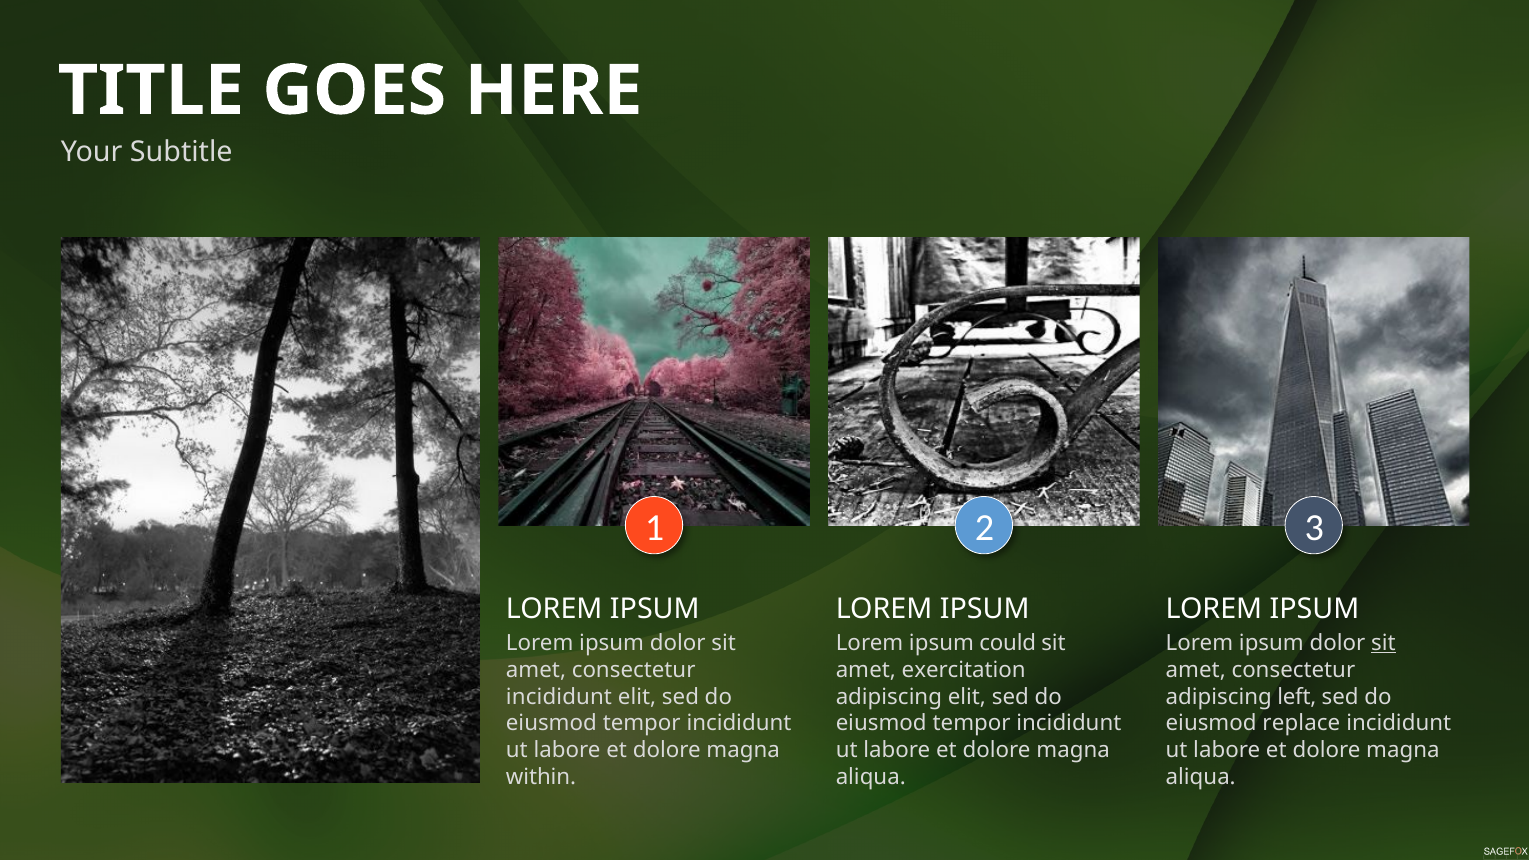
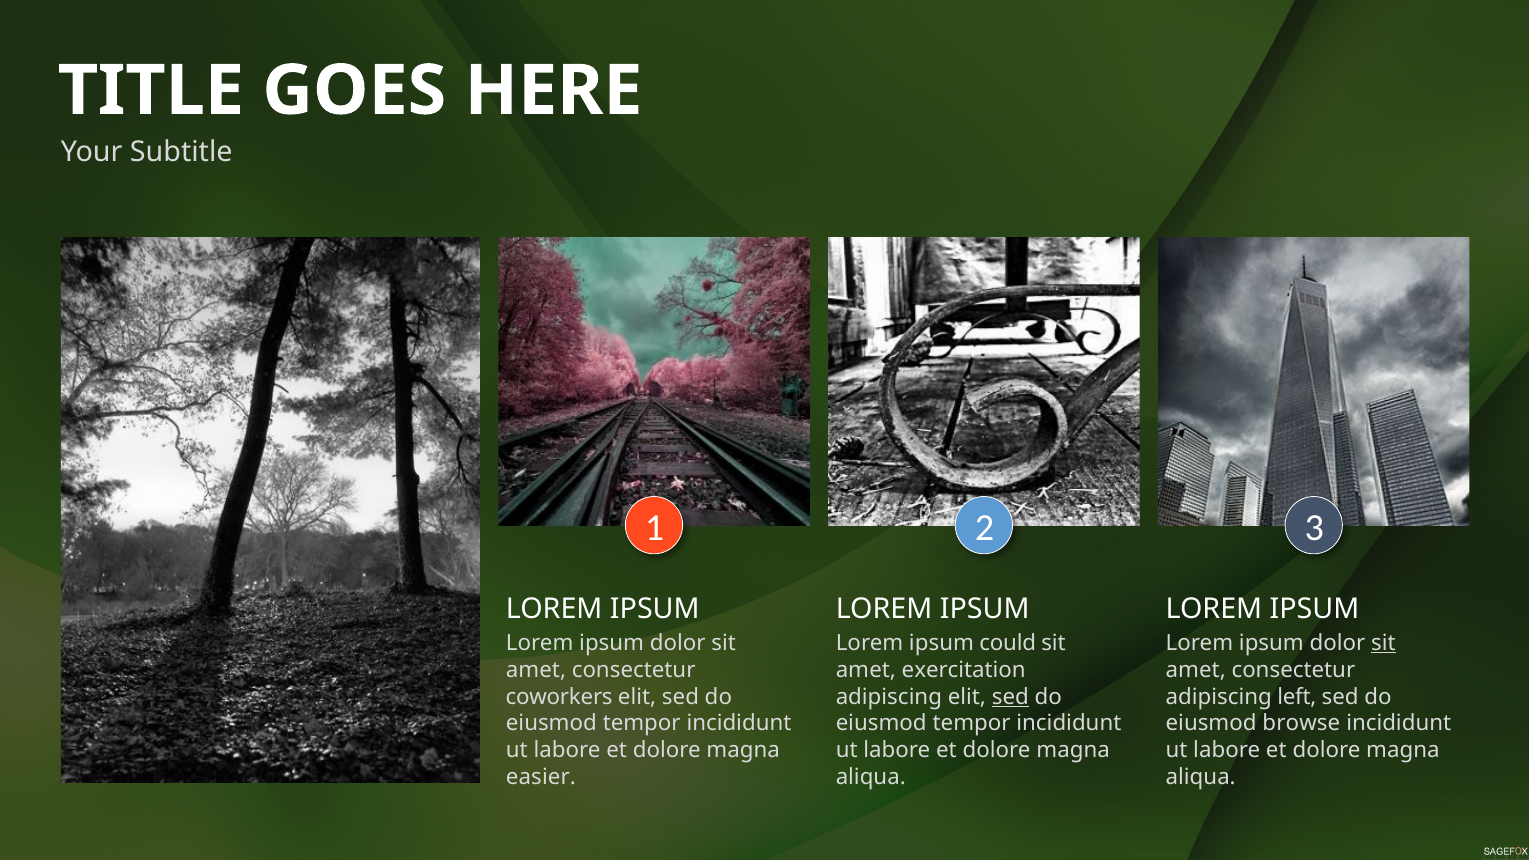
incididunt at (559, 697): incididunt -> coworkers
sed at (1010, 697) underline: none -> present
replace: replace -> browse
within: within -> easier
